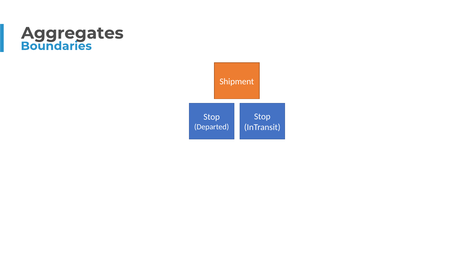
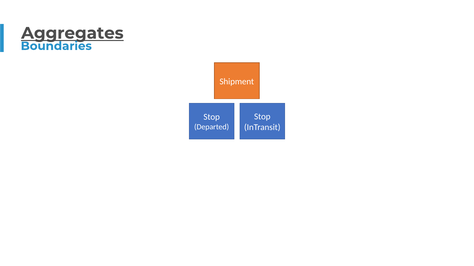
Aggregates underline: none -> present
